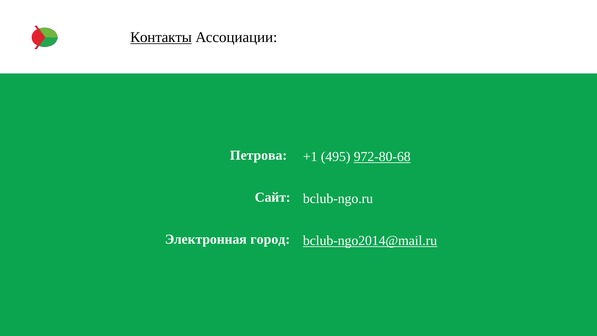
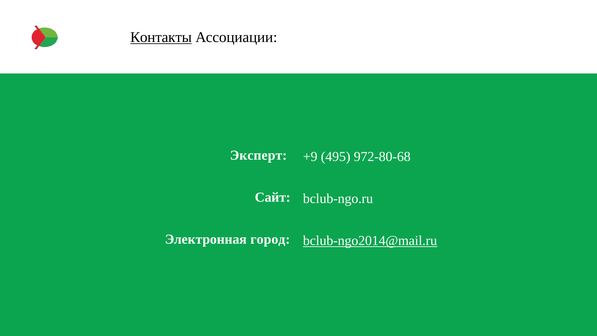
Петрова: Петрова -> Эксперт
+1: +1 -> +9
972-80-68 underline: present -> none
